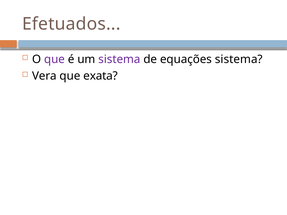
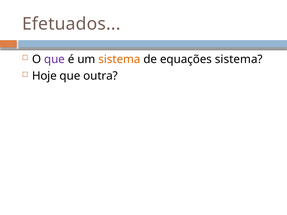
sistema at (119, 59) colour: purple -> orange
Vera: Vera -> Hoje
exata: exata -> outra
